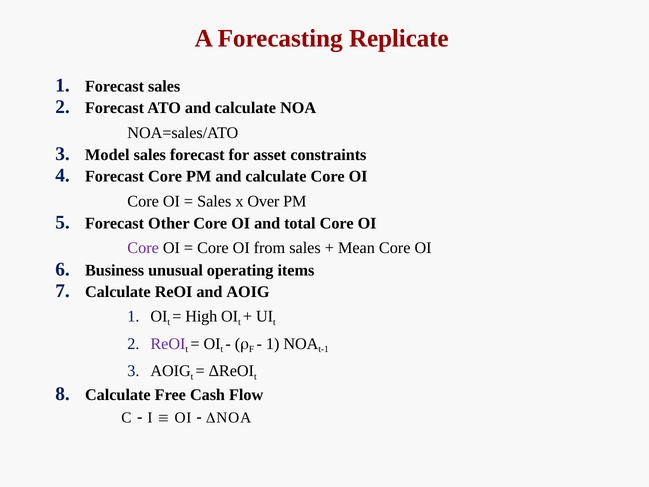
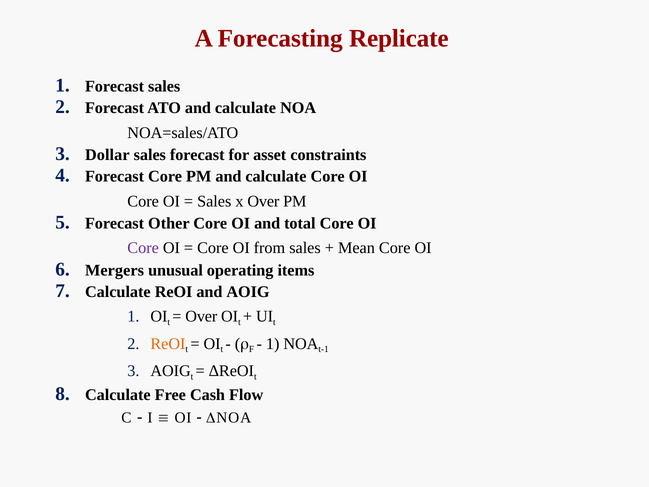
Model: Model -> Dollar
Business: Business -> Mergers
High at (201, 316): High -> Over
ReOI at (168, 344) colour: purple -> orange
